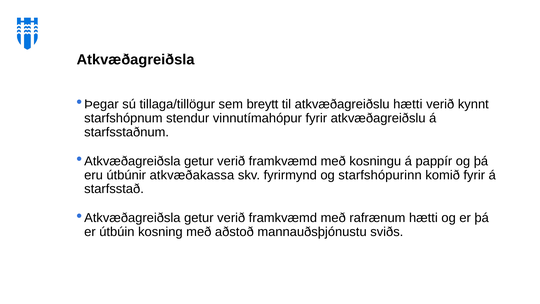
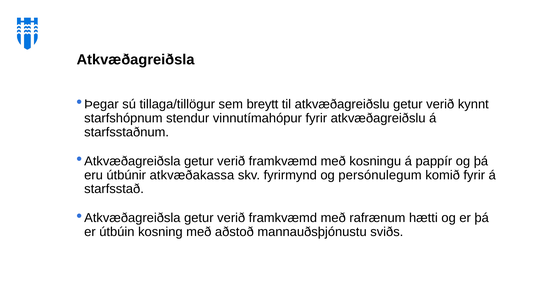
atkvæðagreiðslu hætti: hætti -> getur
starfshópurinn: starfshópurinn -> persónulegum
